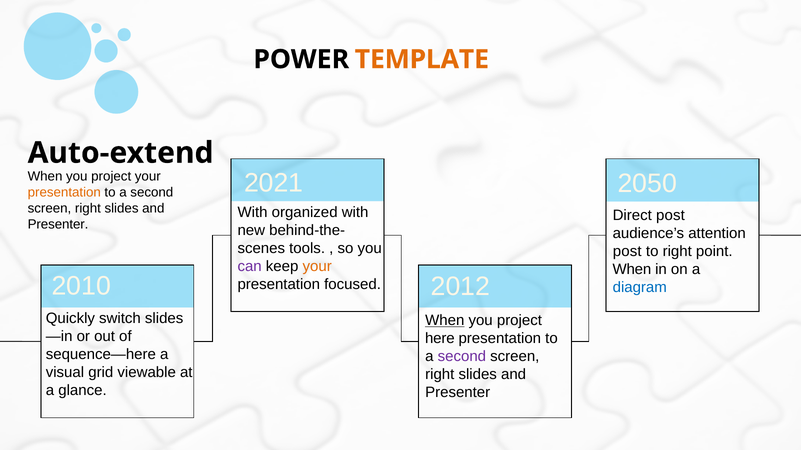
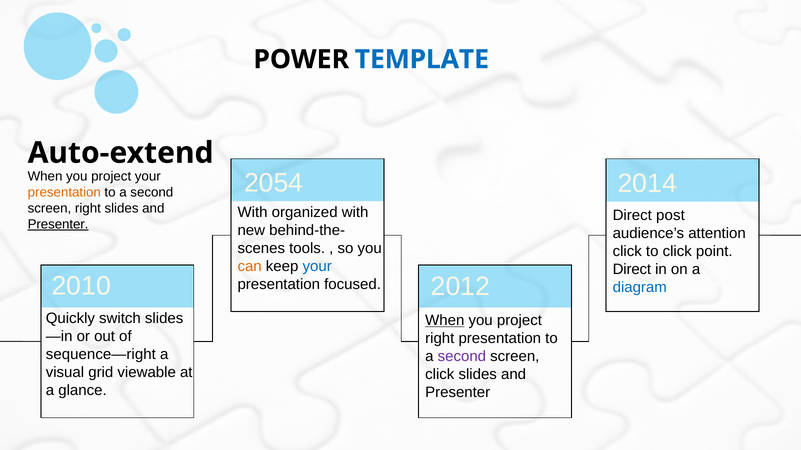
TEMPLATE colour: orange -> blue
2021: 2021 -> 2054
2050: 2050 -> 2014
Presenter at (58, 225) underline: none -> present
post at (627, 252): post -> click
to right: right -> click
can colour: purple -> orange
your at (317, 267) colour: orange -> blue
When at (632, 270): When -> Direct
here at (440, 339): here -> right
sequence—here: sequence—here -> sequence—right
right at (440, 375): right -> click
